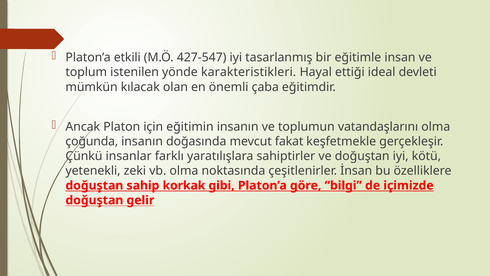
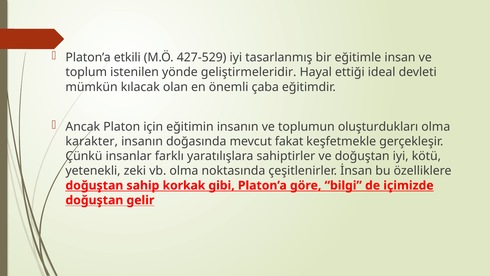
427-547: 427-547 -> 427-529
karakteristikleri: karakteristikleri -> geliştirmeleridir
vatandaşlarını: vatandaşlarını -> oluşturdukları
çoğunda: çoğunda -> karakter
